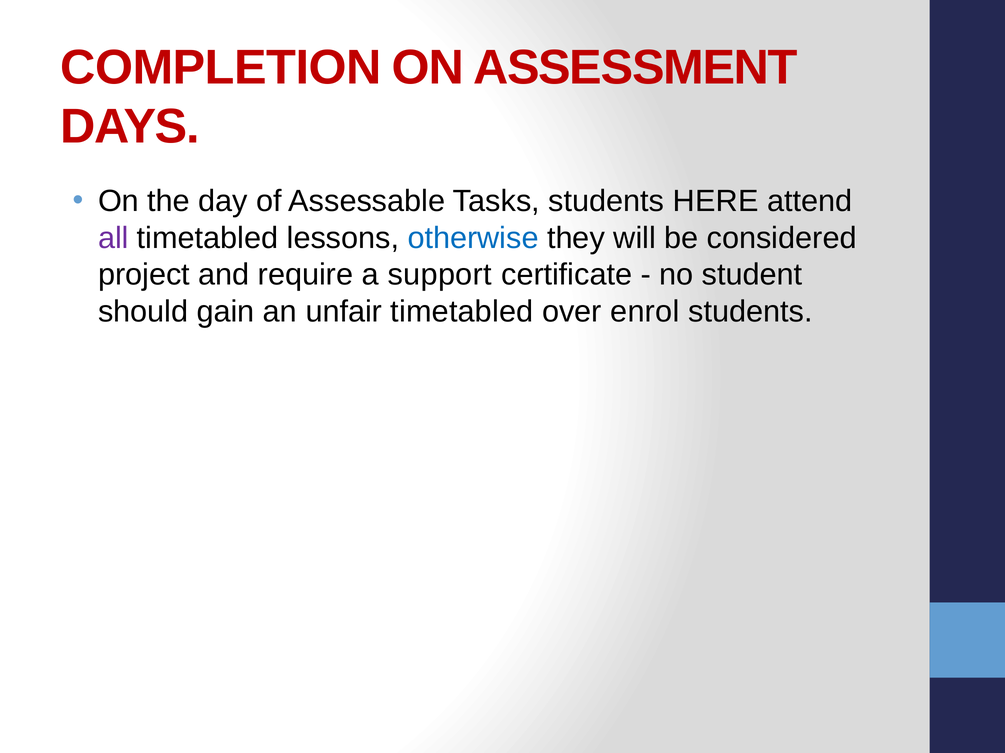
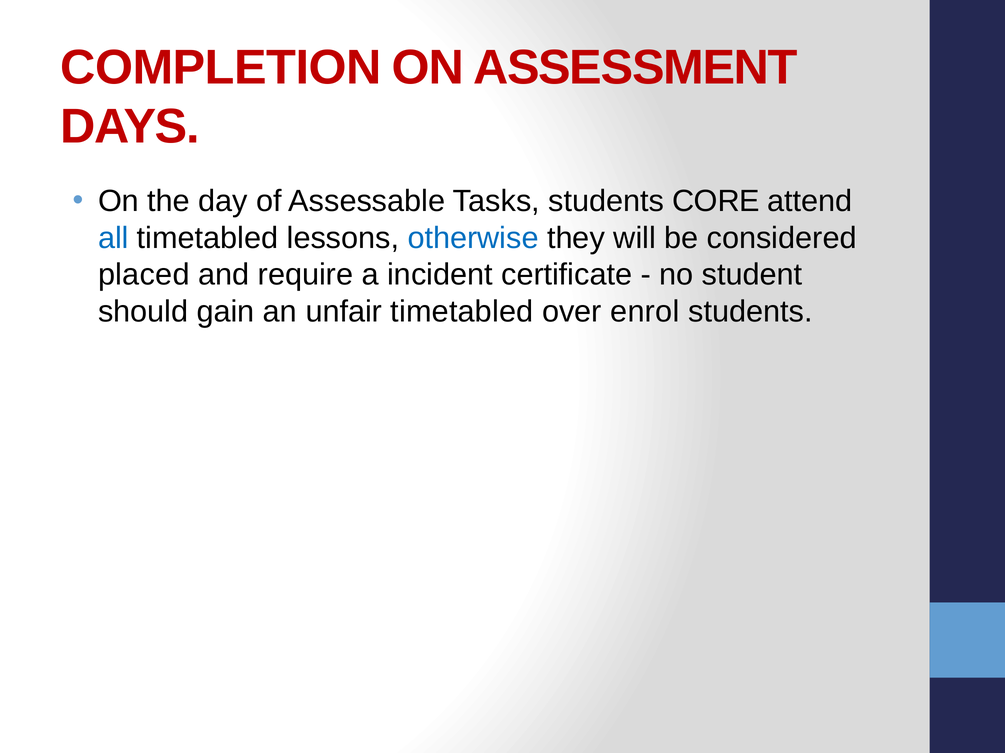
HERE: HERE -> CORE
all colour: purple -> blue
project: project -> placed
support: support -> incident
